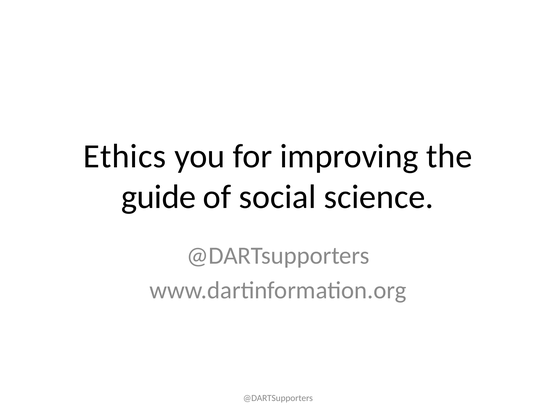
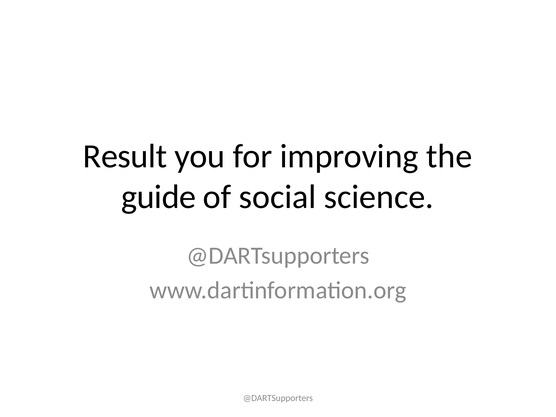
Ethics: Ethics -> Result
